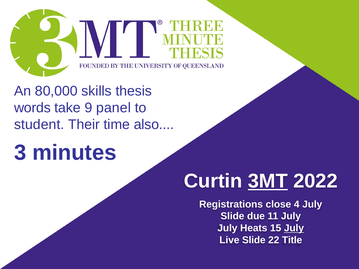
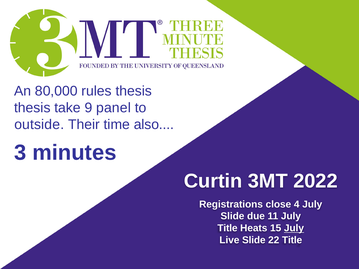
skills: skills -> rules
words at (32, 108): words -> thesis
student: student -> outside
3MT underline: present -> none
July at (227, 228): July -> Title
